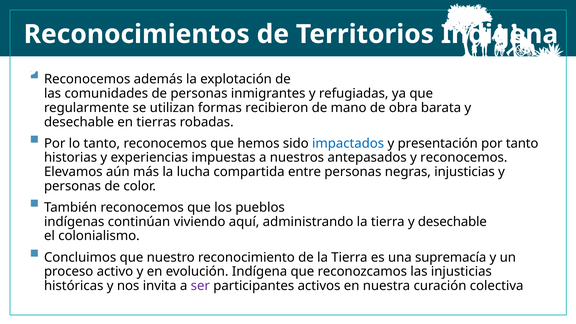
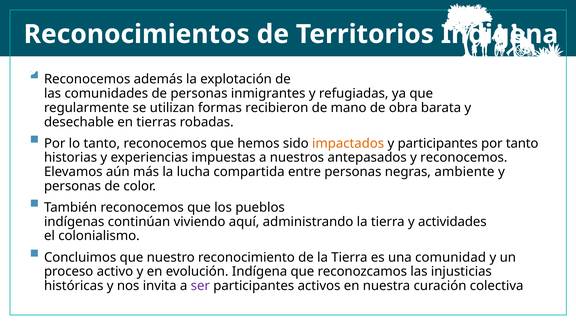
impactados colour: blue -> orange
y presentación: presentación -> participantes
negras injusticias: injusticias -> ambiente
tierra y desechable: desechable -> actividades
supremacía: supremacía -> comunidad
